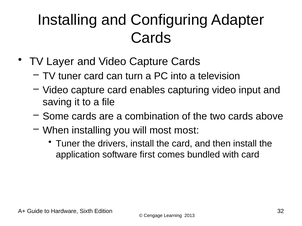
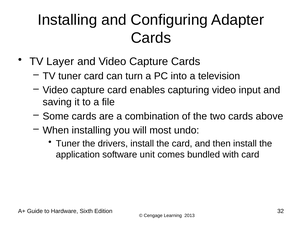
most most: most -> undo
first: first -> unit
